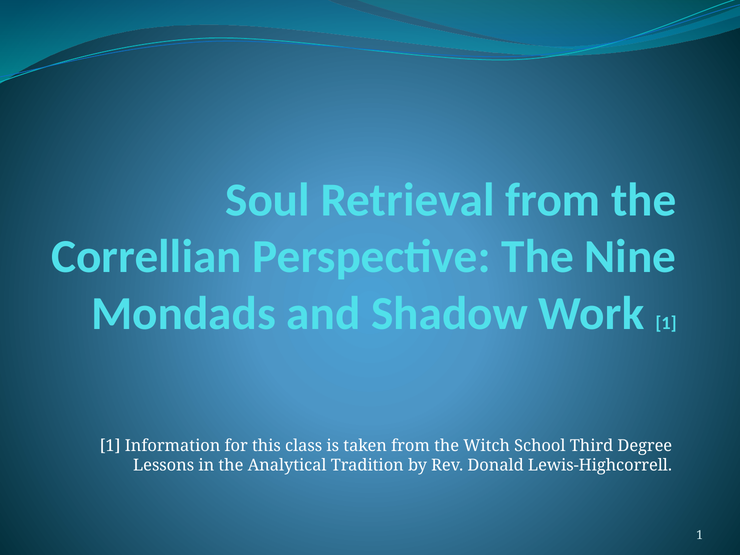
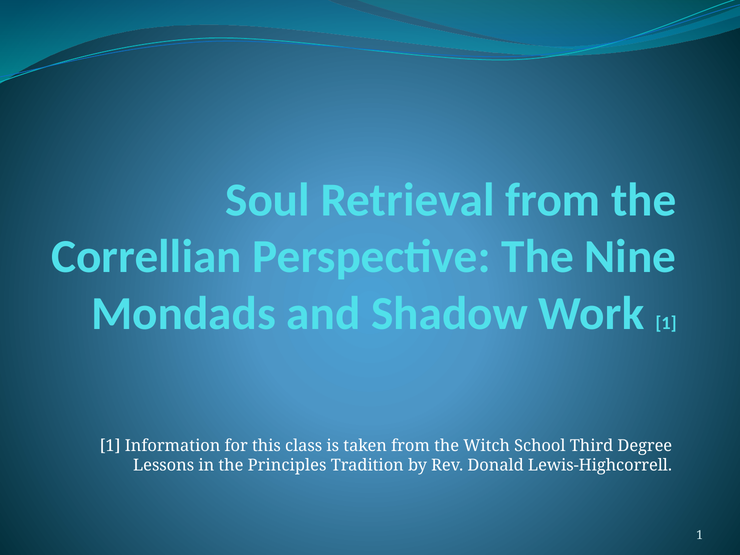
Analytical: Analytical -> Principles
